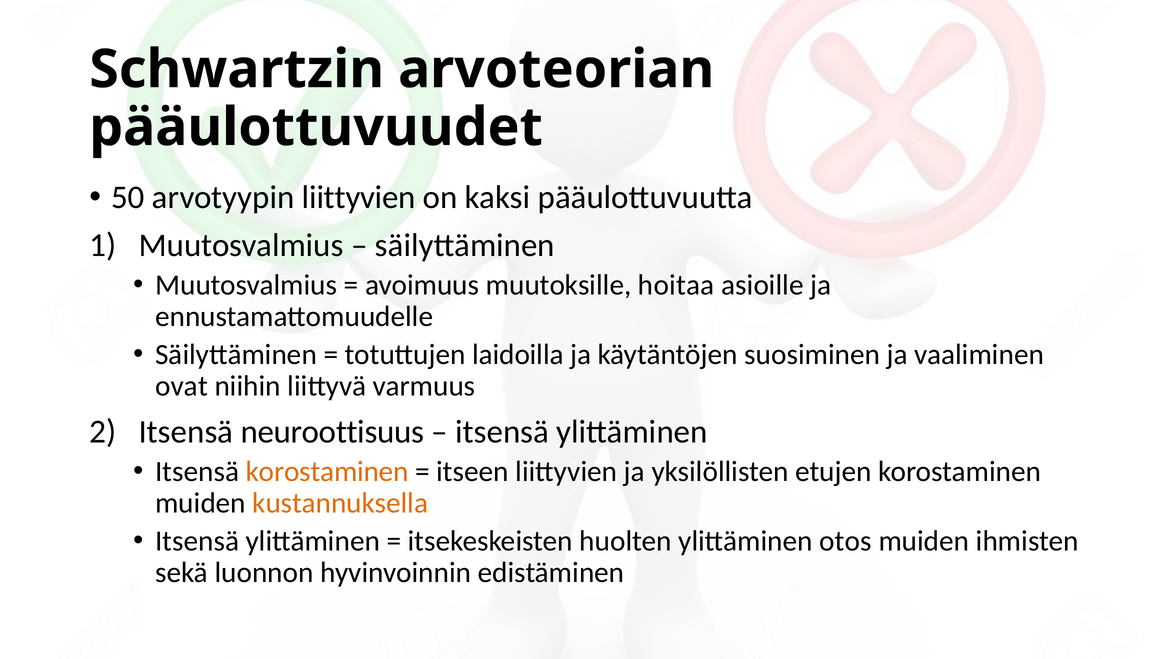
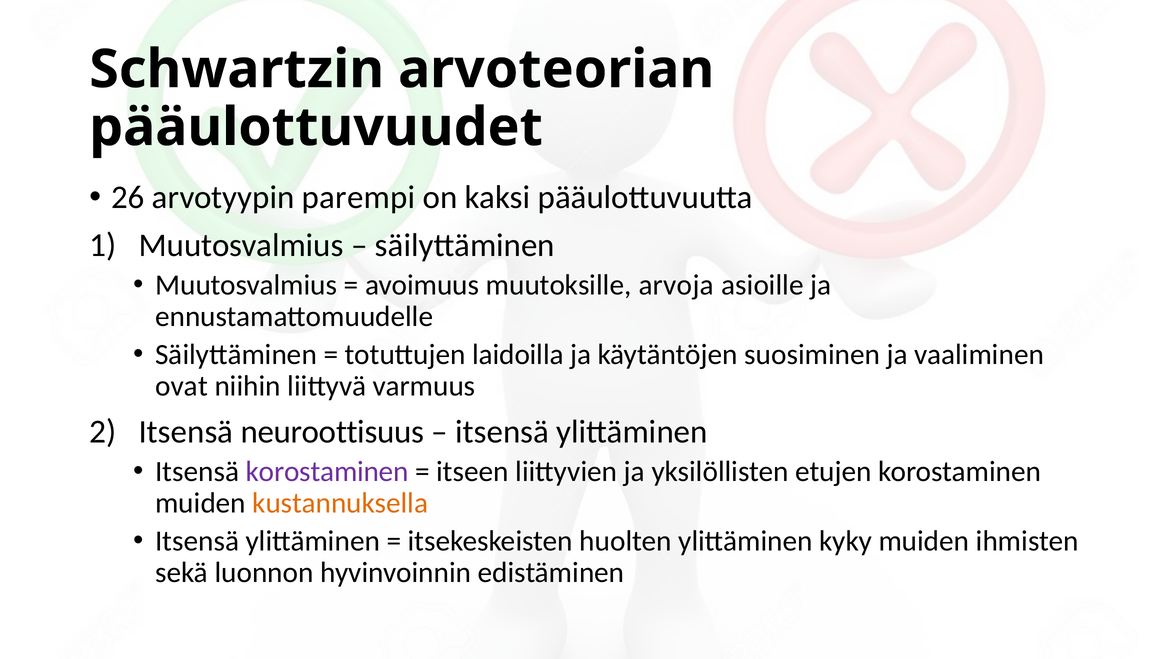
50: 50 -> 26
arvotyypin liittyvien: liittyvien -> parempi
hoitaa: hoitaa -> arvoja
korostaminen at (327, 471) colour: orange -> purple
otos: otos -> kyky
